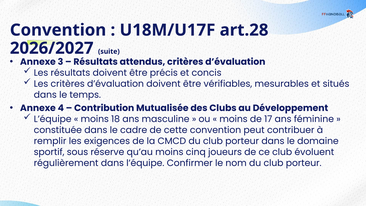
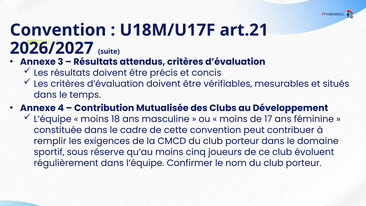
art.28: art.28 -> art.21
